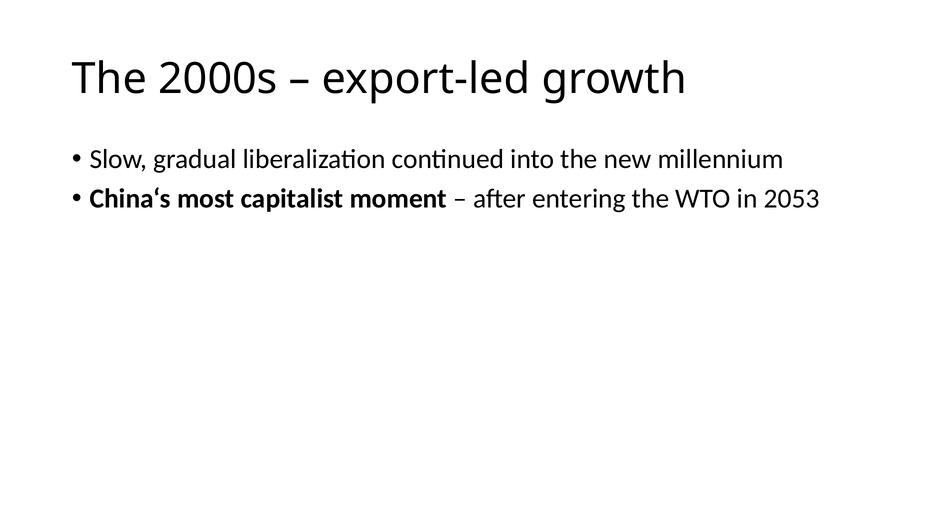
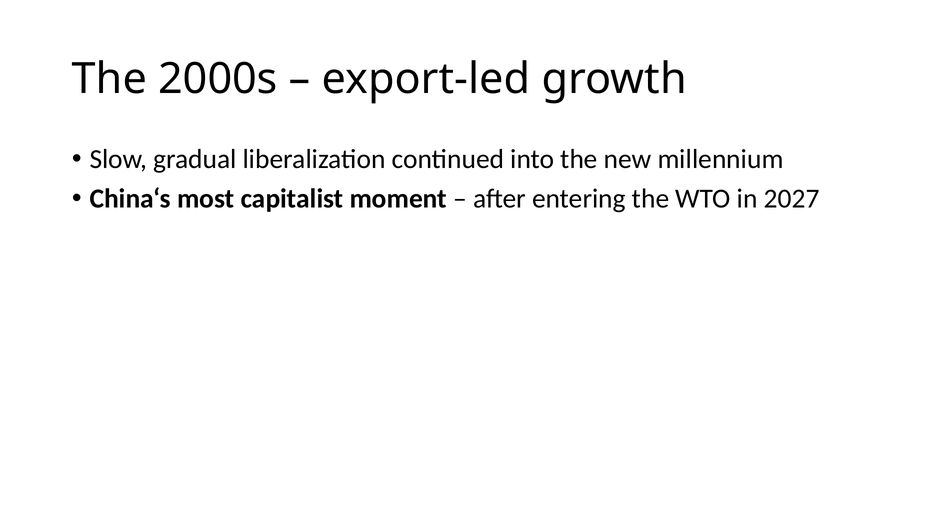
2053: 2053 -> 2027
